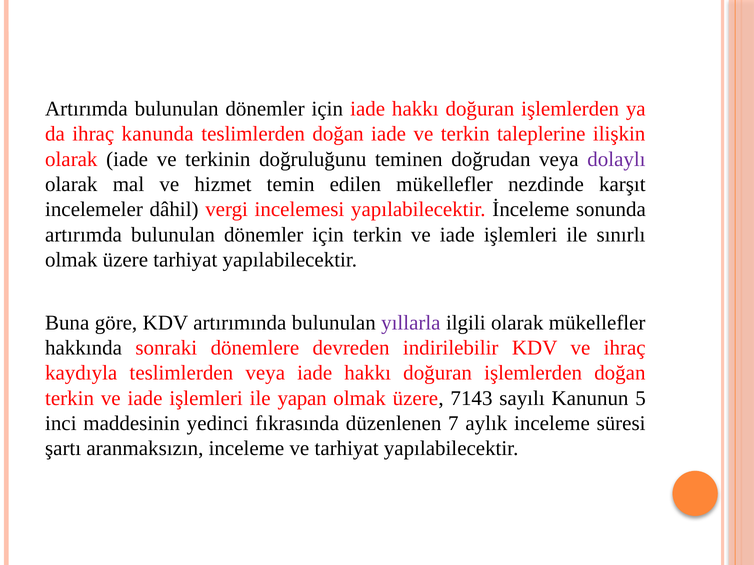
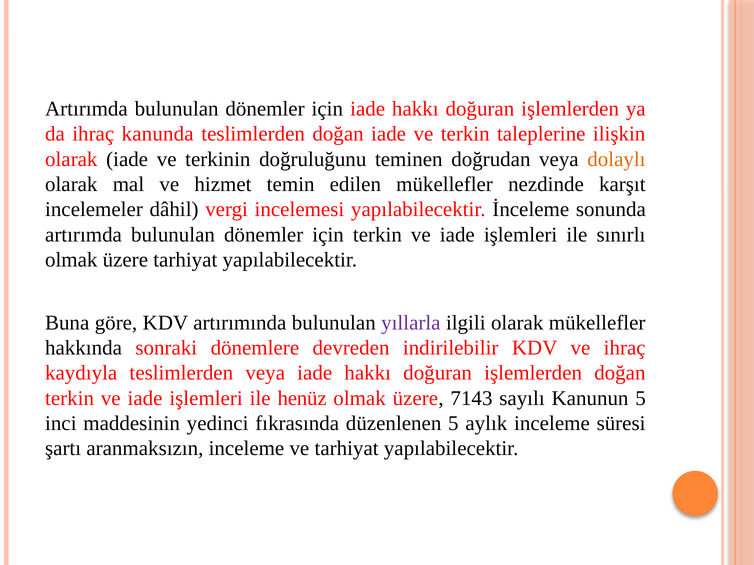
dolaylı colour: purple -> orange
yapan: yapan -> henüz
düzenlenen 7: 7 -> 5
